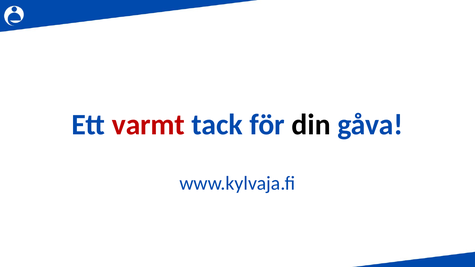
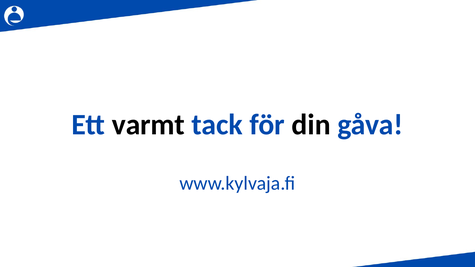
varmt colour: red -> black
